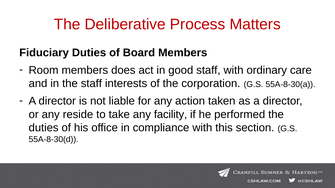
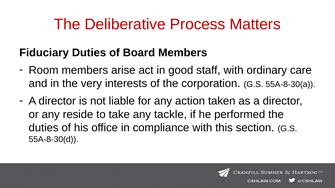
does: does -> arise
the staff: staff -> very
facility: facility -> tackle
